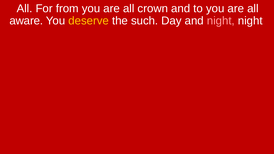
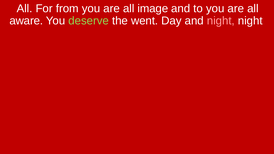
crown: crown -> image
deserve colour: yellow -> light green
such: such -> went
